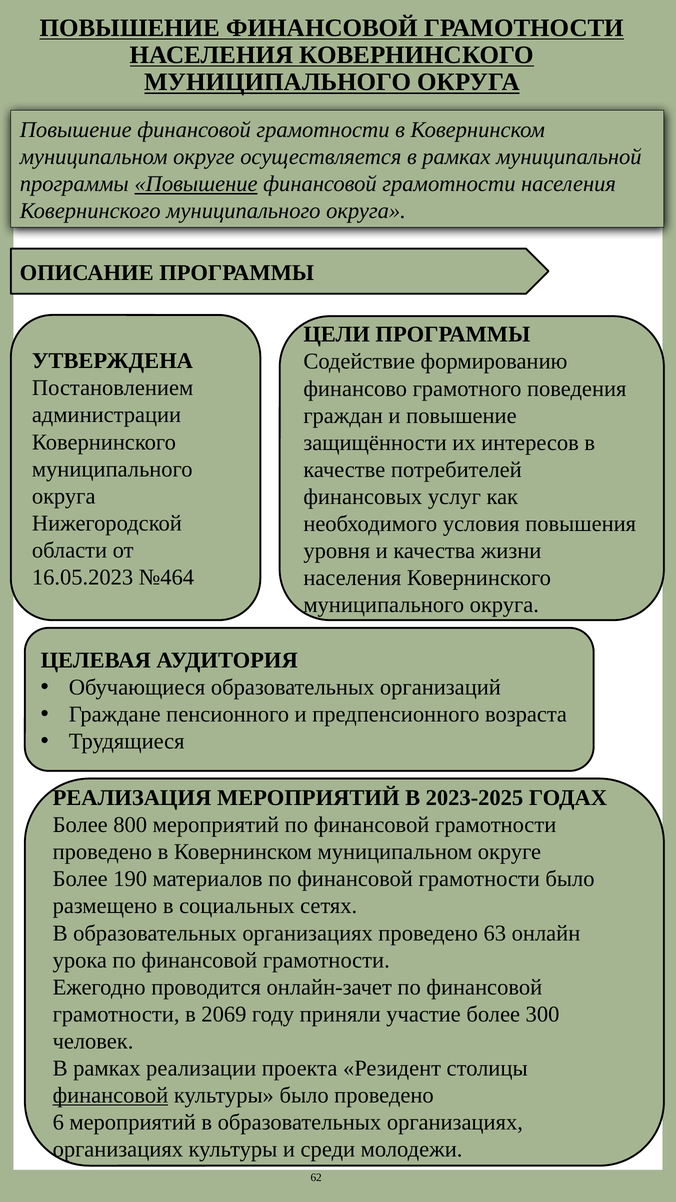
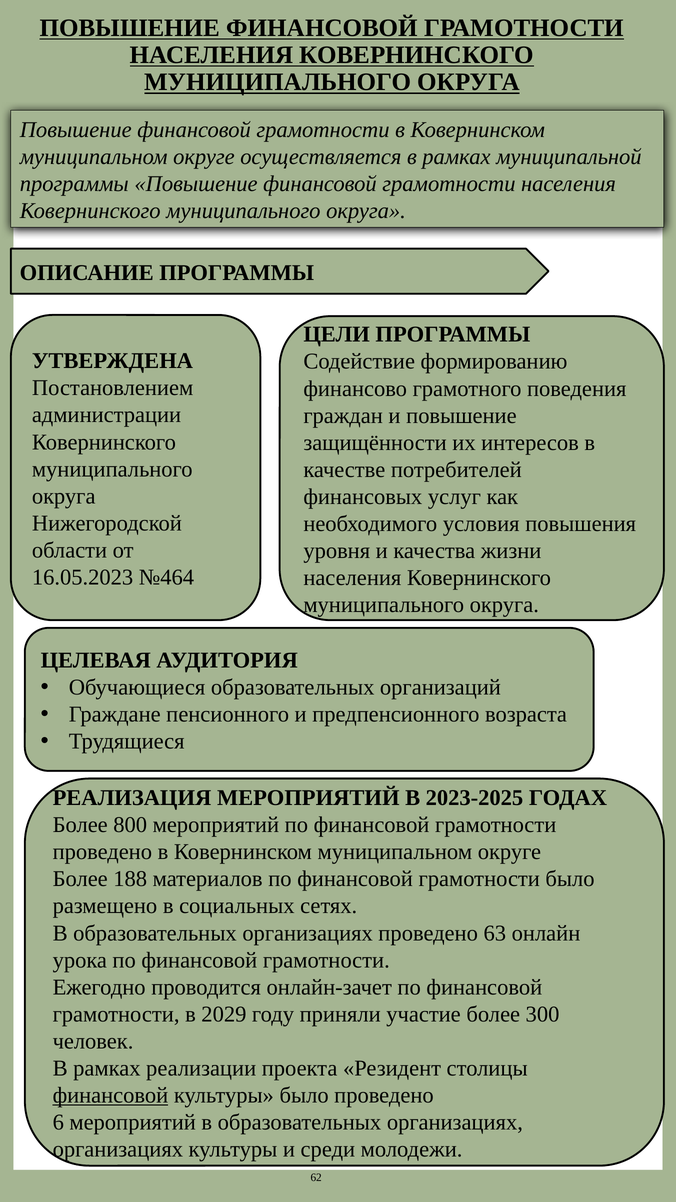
Повышение at (196, 184) underline: present -> none
190: 190 -> 188
2069: 2069 -> 2029
